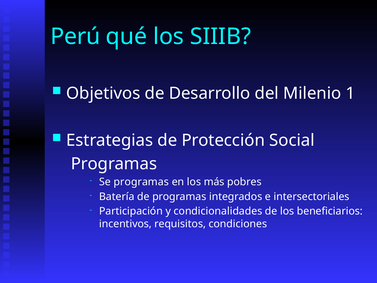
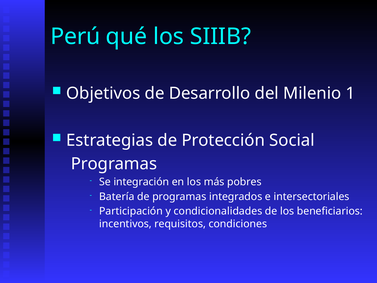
Se programas: programas -> integración
